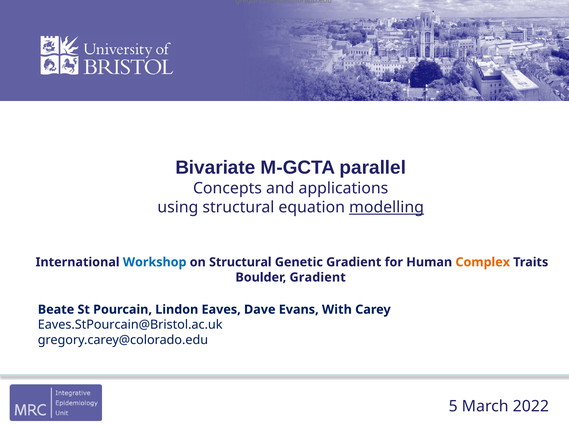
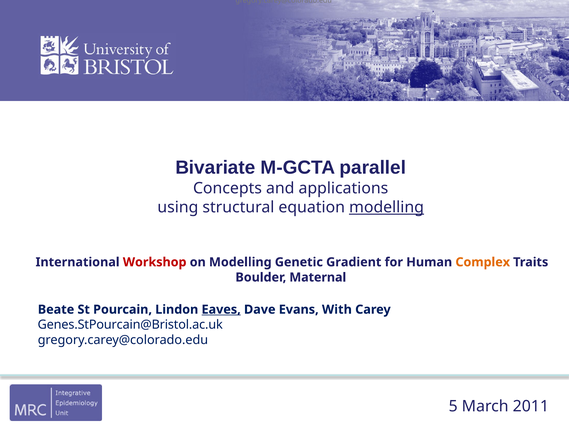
Workshop colour: blue -> red
on Structural: Structural -> Modelling
Boulder Gradient: Gradient -> Maternal
Eaves underline: none -> present
Eaves.StPourcain@Bristol.ac.uk: Eaves.StPourcain@Bristol.ac.uk -> Genes.StPourcain@Bristol.ac.uk
2022: 2022 -> 2011
